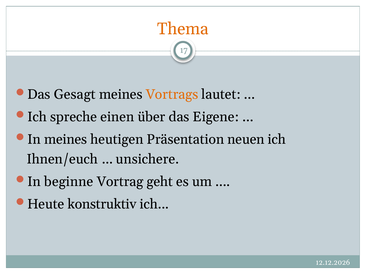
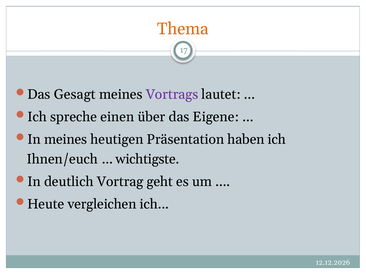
Vortrags colour: orange -> purple
neuen: neuen -> haben
unsichere: unsichere -> wichtigste
beginne: beginne -> deutlich
konstruktiv: konstruktiv -> vergleichen
